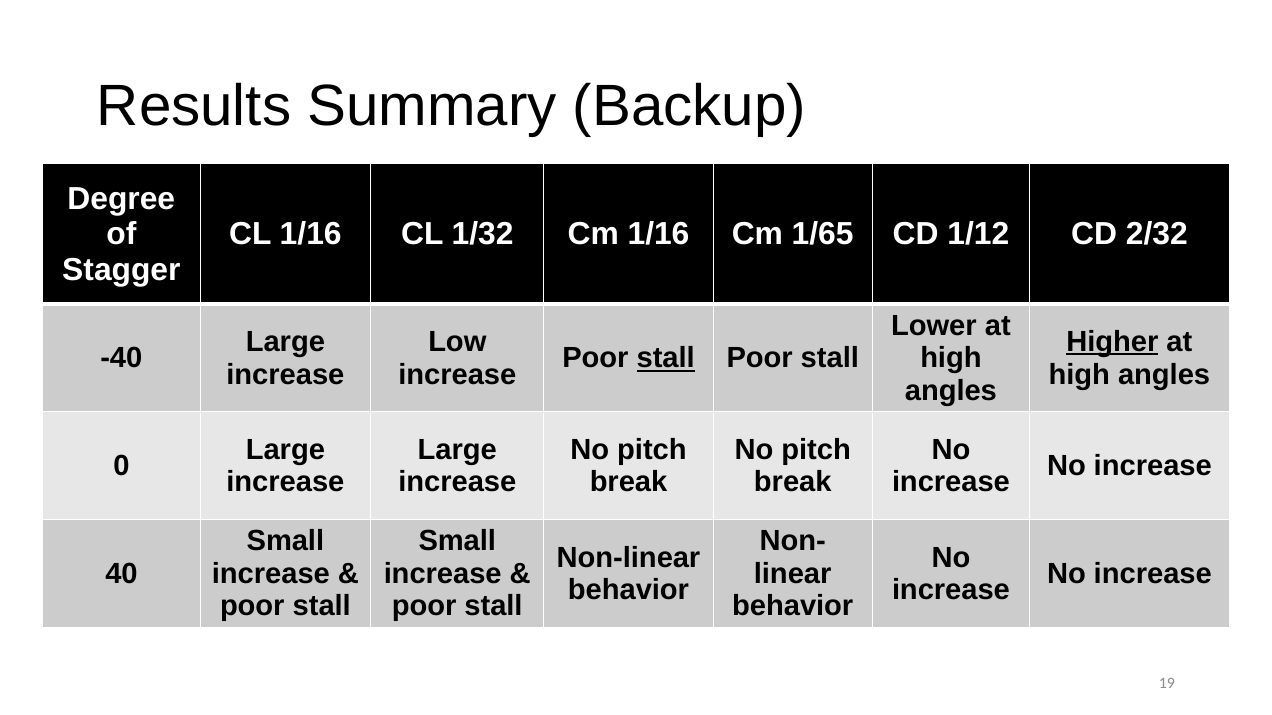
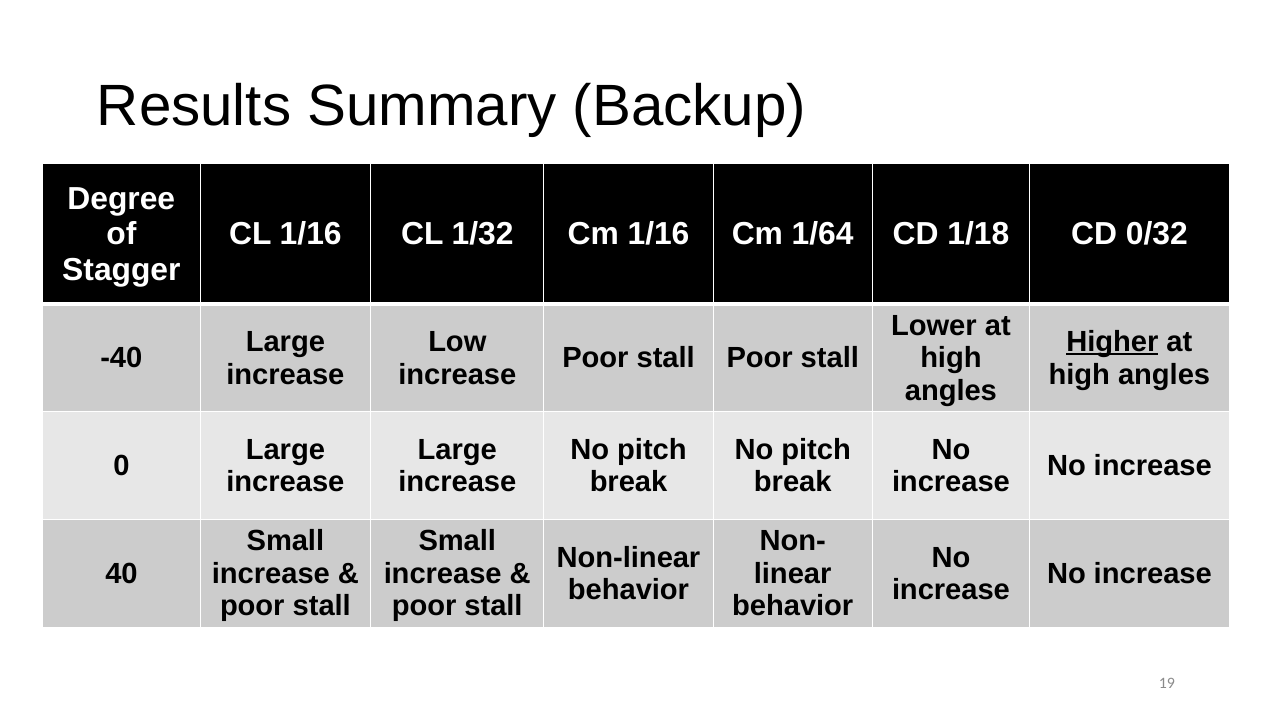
1/65: 1/65 -> 1/64
1/12: 1/12 -> 1/18
2/32: 2/32 -> 0/32
stall at (666, 358) underline: present -> none
